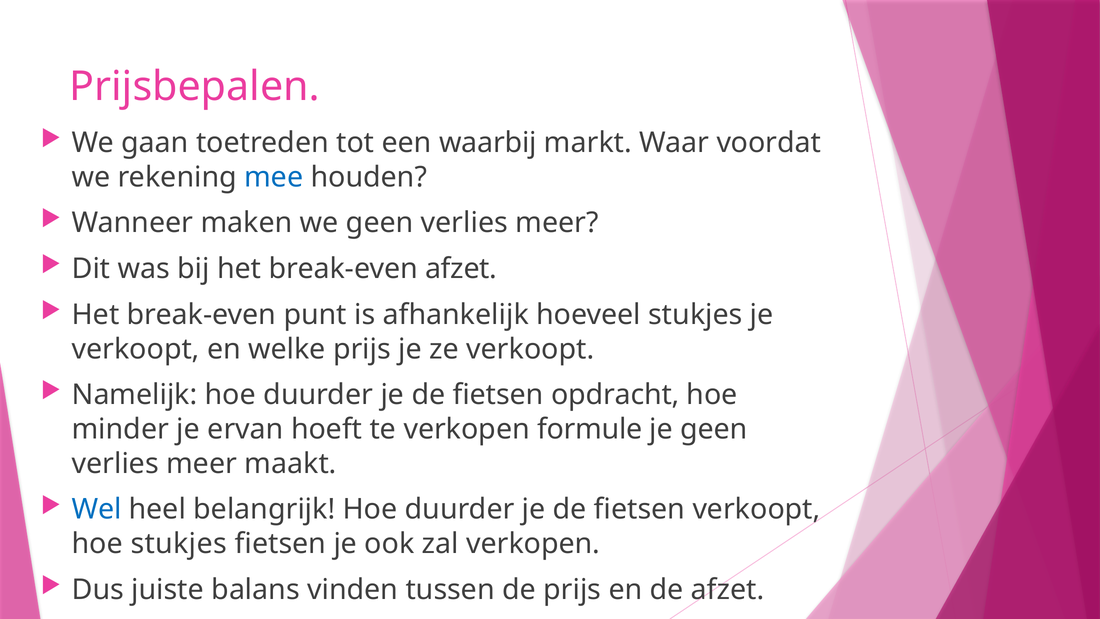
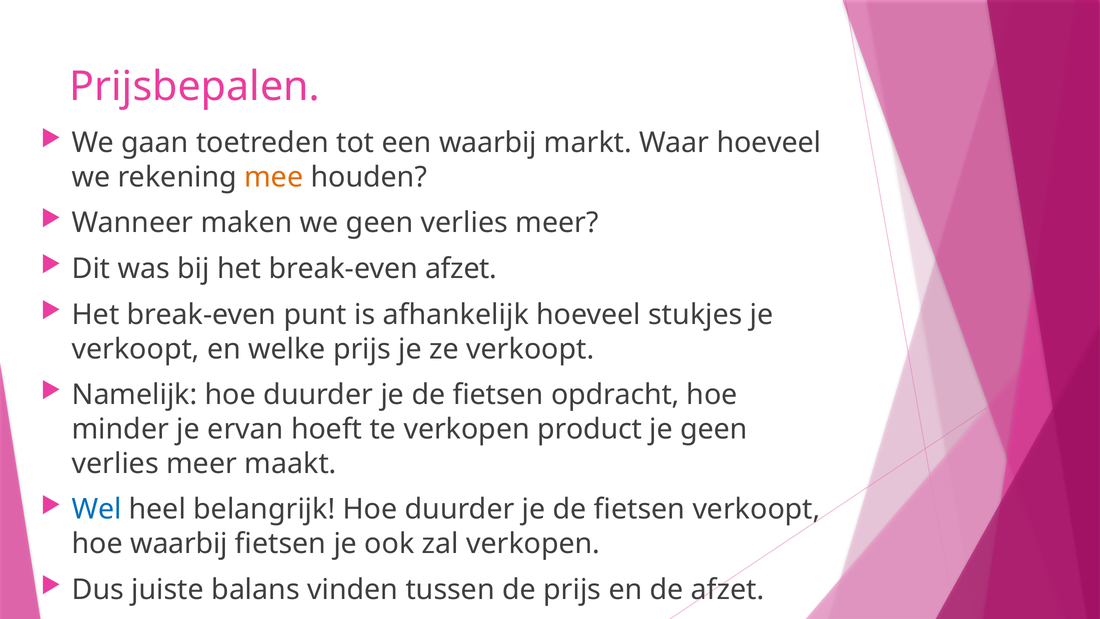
Waar voordat: voordat -> hoeveel
mee colour: blue -> orange
formule: formule -> product
hoe stukjes: stukjes -> waarbij
